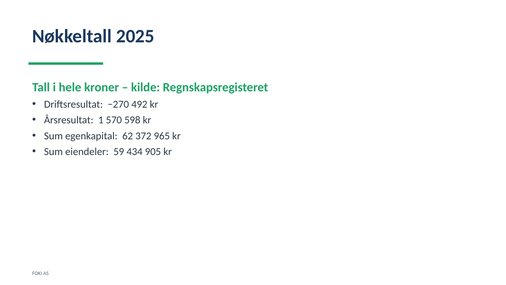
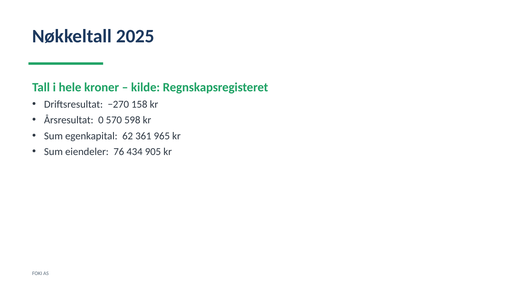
492: 492 -> 158
1: 1 -> 0
372: 372 -> 361
59: 59 -> 76
